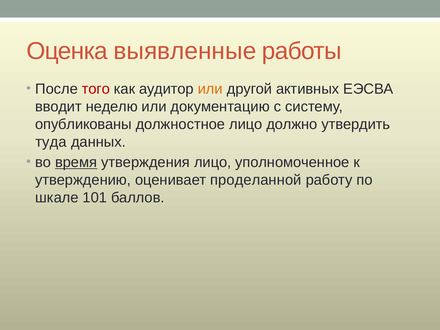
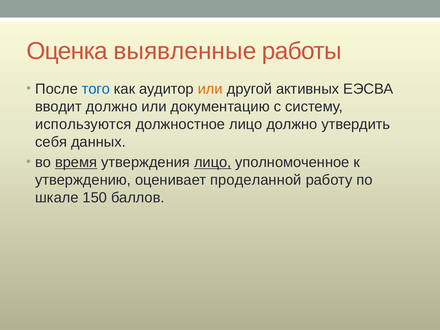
того colour: red -> blue
вводит неделю: неделю -> должно
опубликованы: опубликованы -> используются
туда: туда -> себя
лицо at (213, 162) underline: none -> present
101: 101 -> 150
